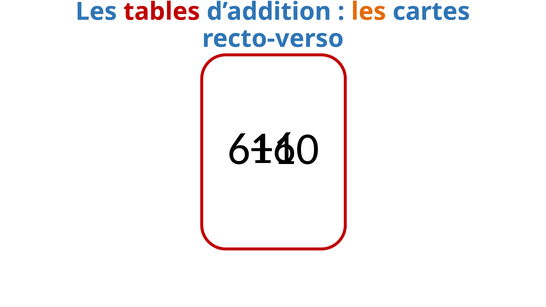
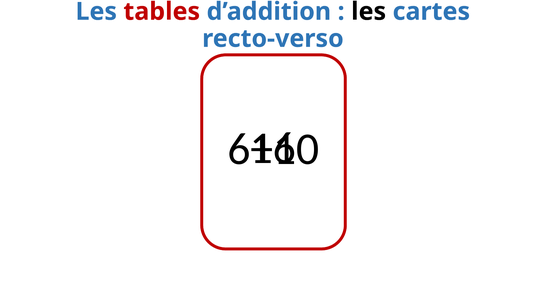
les at (369, 12) colour: orange -> black
